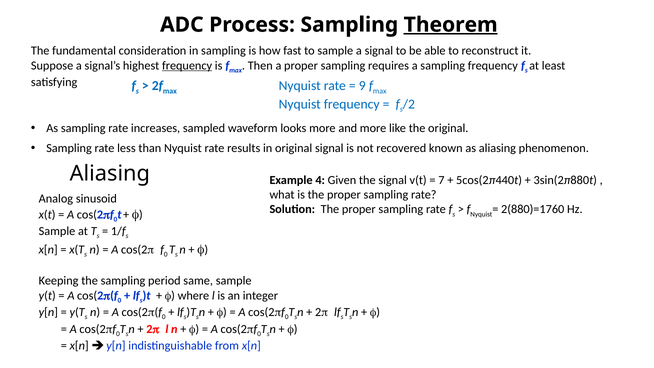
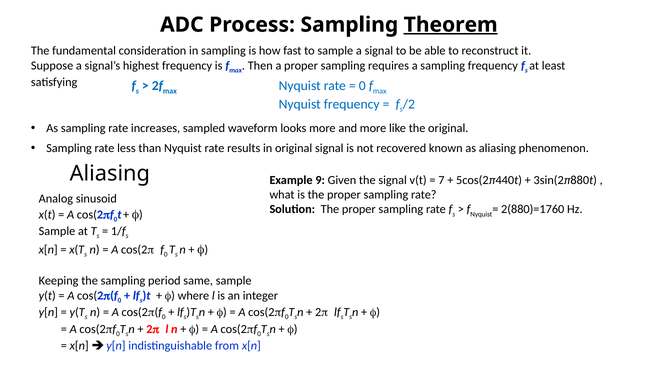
frequency at (187, 66) underline: present -> none
9 at (362, 86): 9 -> 0
4: 4 -> 9
